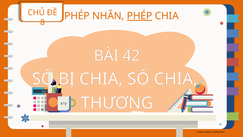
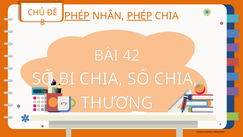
PHÉP at (77, 16) underline: none -> present
